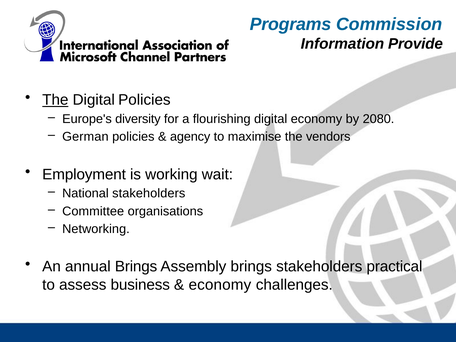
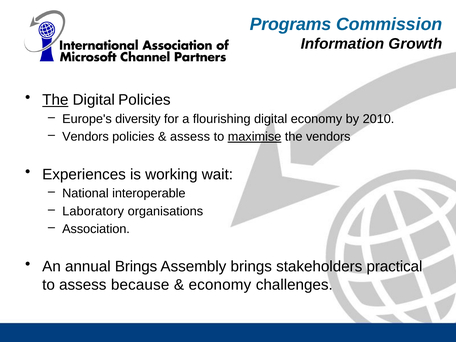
Provide: Provide -> Growth
2080: 2080 -> 2010
German at (85, 137): German -> Vendors
agency at (190, 137): agency -> assess
maximise underline: none -> present
Employment: Employment -> Experiences
National stakeholders: stakeholders -> interoperable
Committee: Committee -> Laboratory
Networking: Networking -> Association
business: business -> because
